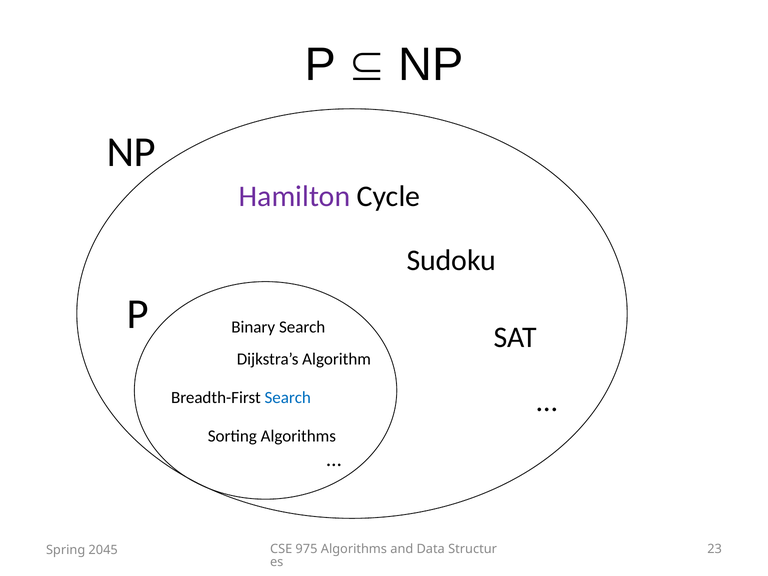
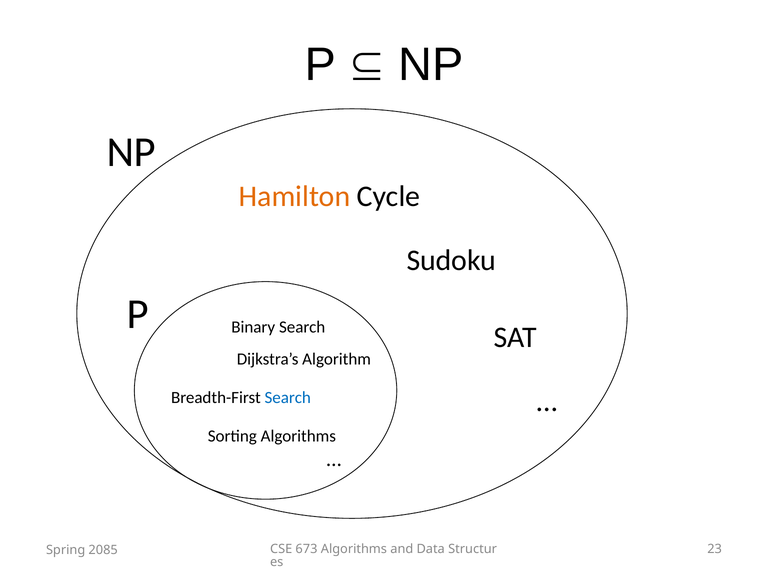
Hamilton colour: purple -> orange
975: 975 -> 673
2045: 2045 -> 2085
